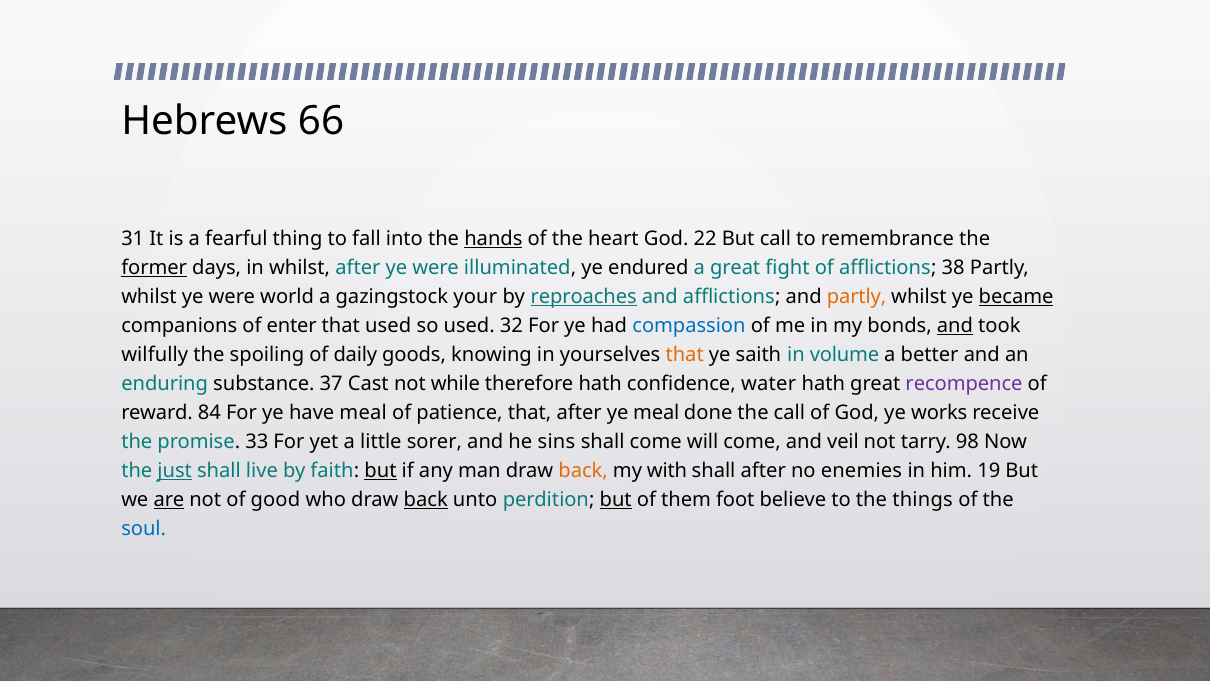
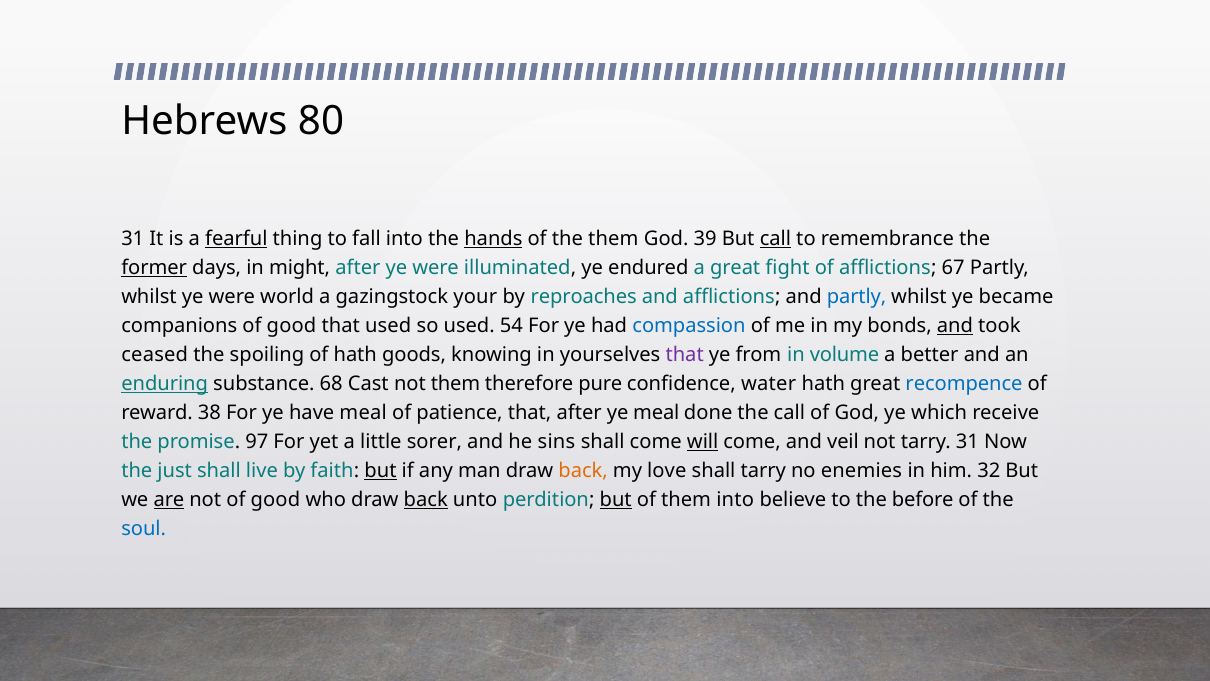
66: 66 -> 80
fearful underline: none -> present
the heart: heart -> them
22: 22 -> 39
call at (775, 238) underline: none -> present
in whilst: whilst -> might
38: 38 -> 67
reproaches underline: present -> none
partly at (857, 296) colour: orange -> blue
became underline: present -> none
companions of enter: enter -> good
32: 32 -> 54
wilfully: wilfully -> ceased
of daily: daily -> hath
that at (685, 354) colour: orange -> purple
saith: saith -> from
enduring underline: none -> present
37: 37 -> 68
not while: while -> them
therefore hath: hath -> pure
recompence colour: purple -> blue
84: 84 -> 38
works: works -> which
33: 33 -> 97
will underline: none -> present
tarry 98: 98 -> 31
just underline: present -> none
with: with -> love
shall after: after -> tarry
19: 19 -> 32
them foot: foot -> into
things: things -> before
